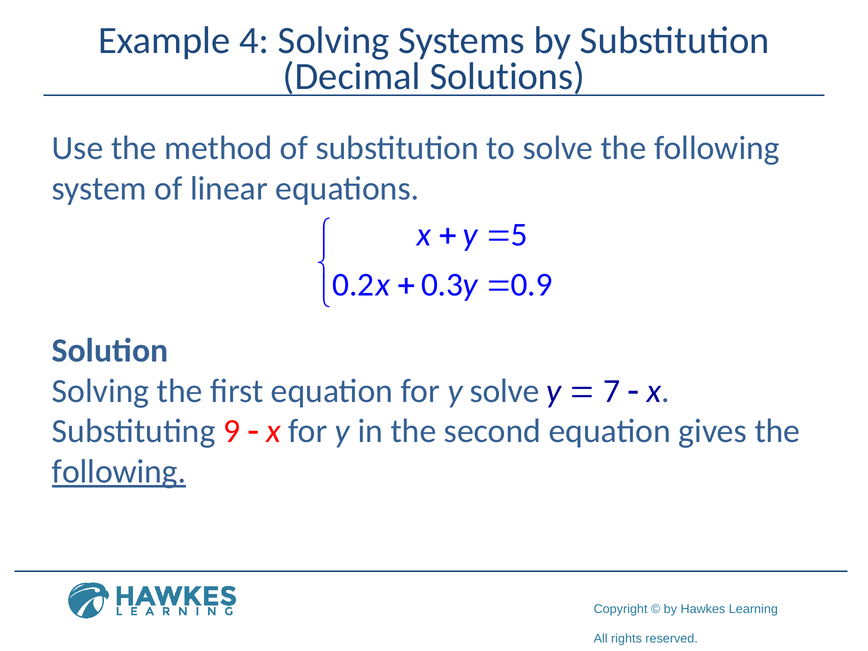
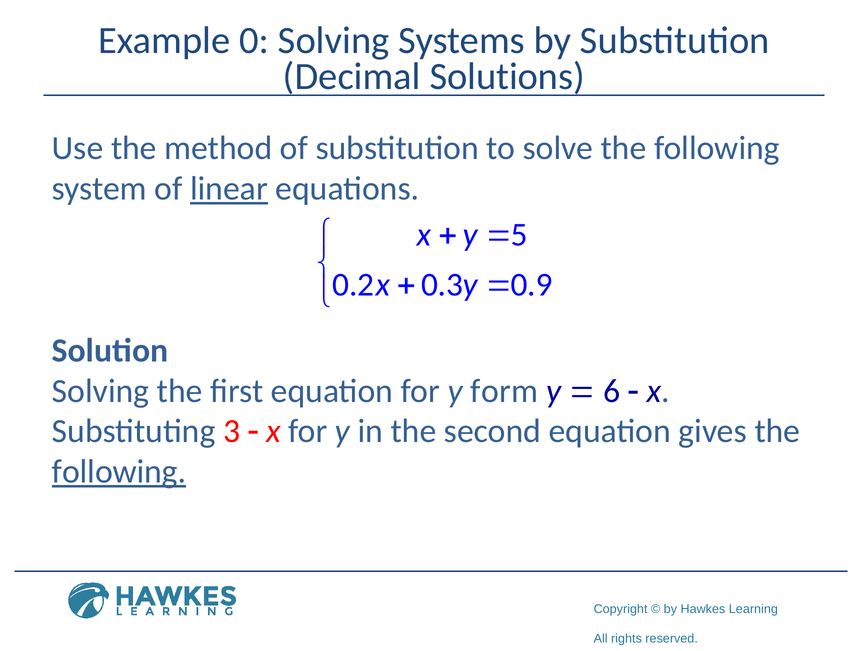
4: 4 -> 0
linear underline: none -> present
y solve: solve -> form
7: 7 -> 6
9: 9 -> 3
